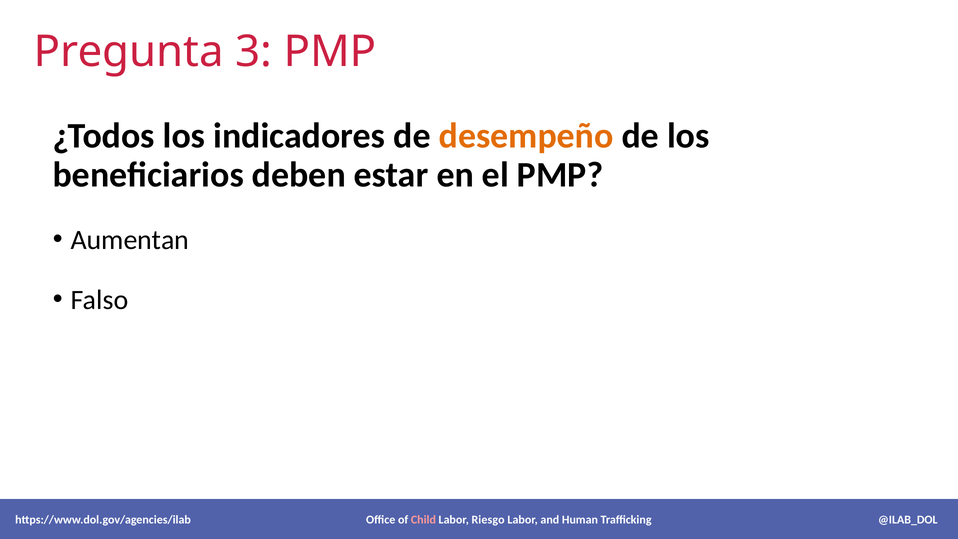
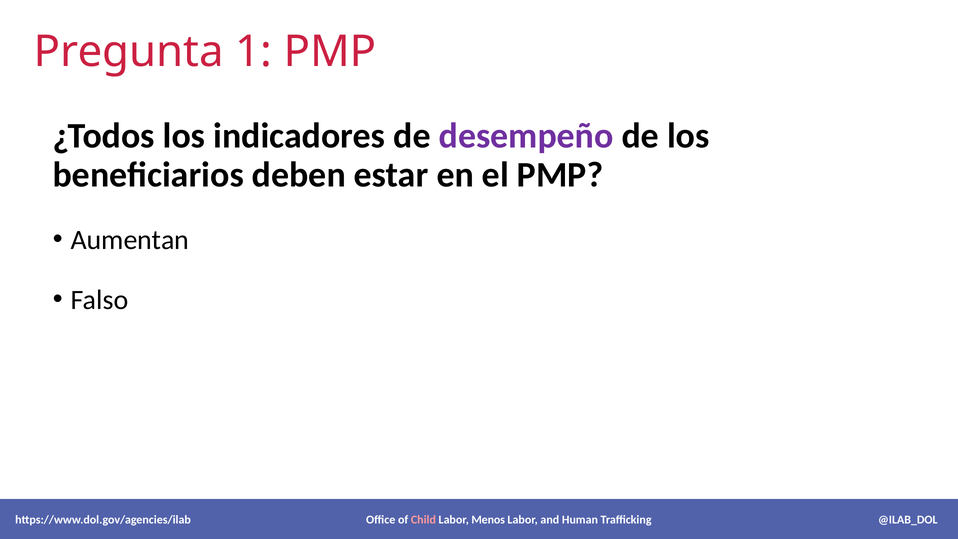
3: 3 -> 1
desempeño colour: orange -> purple
Riesgo: Riesgo -> Menos
